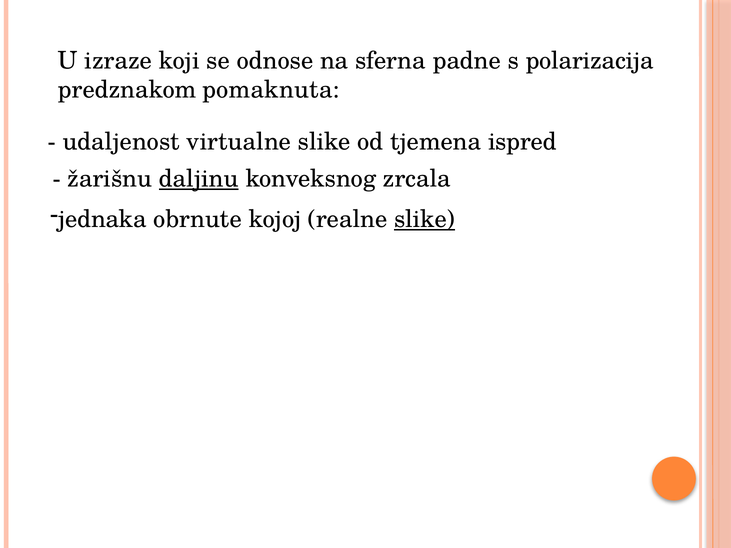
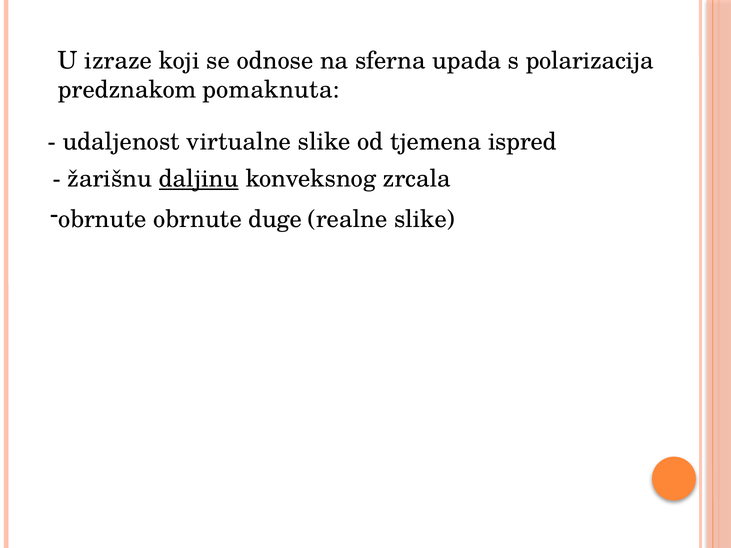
padne: padne -> upada
jednaka at (103, 219): jednaka -> obrnute
kojoj: kojoj -> duge
slike at (425, 219) underline: present -> none
